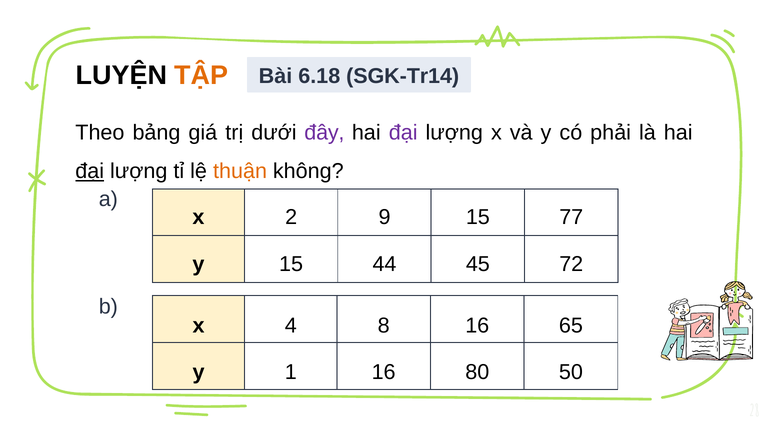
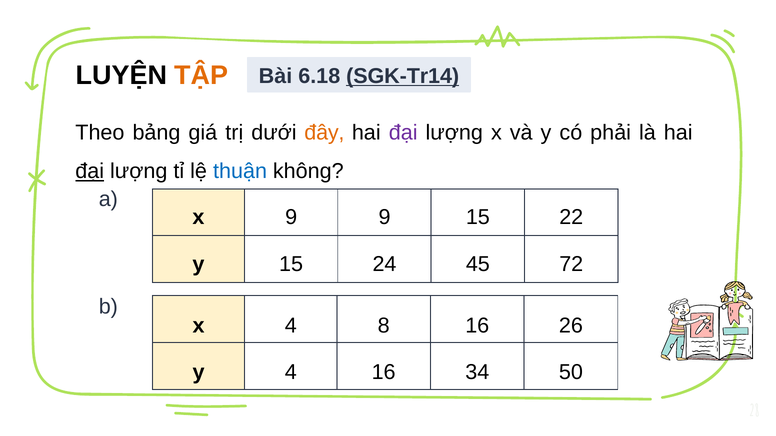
SGK-Tr14 underline: none -> present
đây colour: purple -> orange
thuận colour: orange -> blue
x 2: 2 -> 9
77: 77 -> 22
44: 44 -> 24
65: 65 -> 26
y 1: 1 -> 4
80: 80 -> 34
